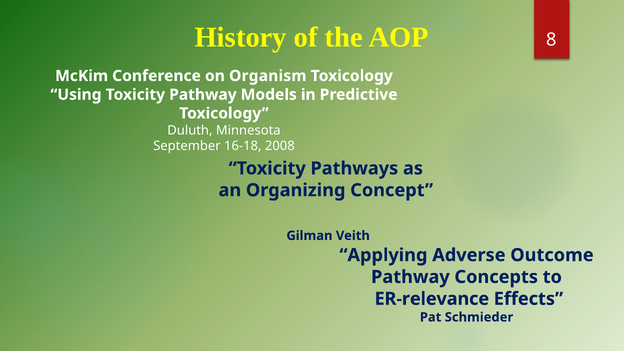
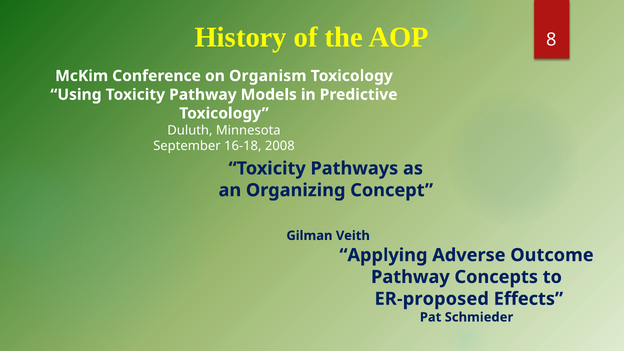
ER-relevance: ER-relevance -> ER-proposed
